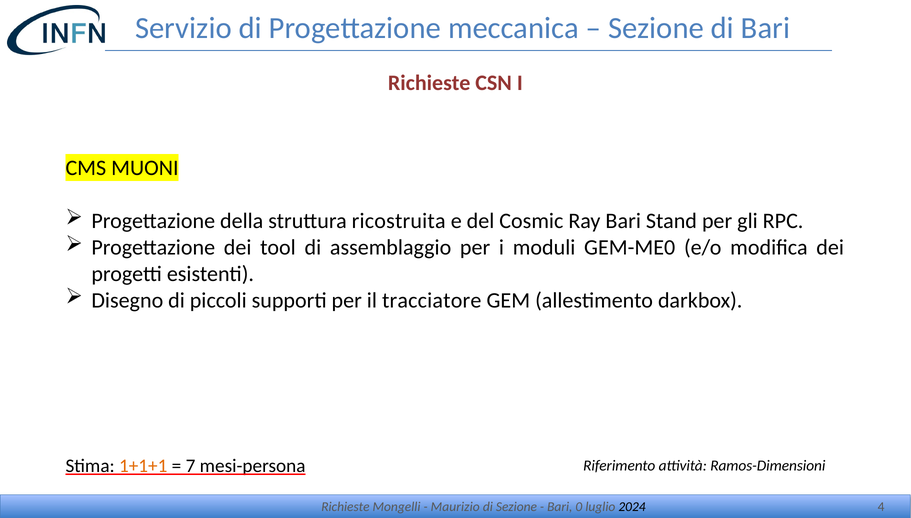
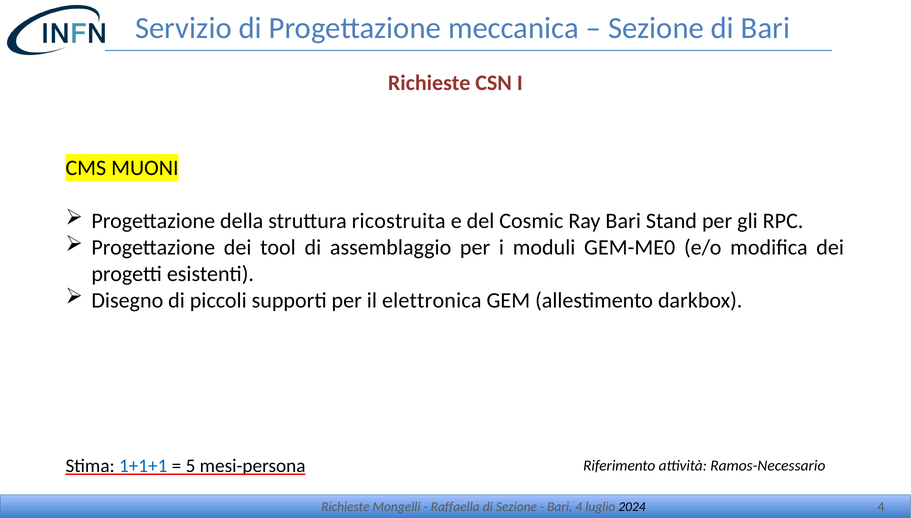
tracciatore: tracciatore -> elettronica
1+1+1 colour: orange -> blue
7: 7 -> 5
Ramos-Dimensioni: Ramos-Dimensioni -> Ramos-Necessario
Maurizio: Maurizio -> Raffaella
Bari 0: 0 -> 4
